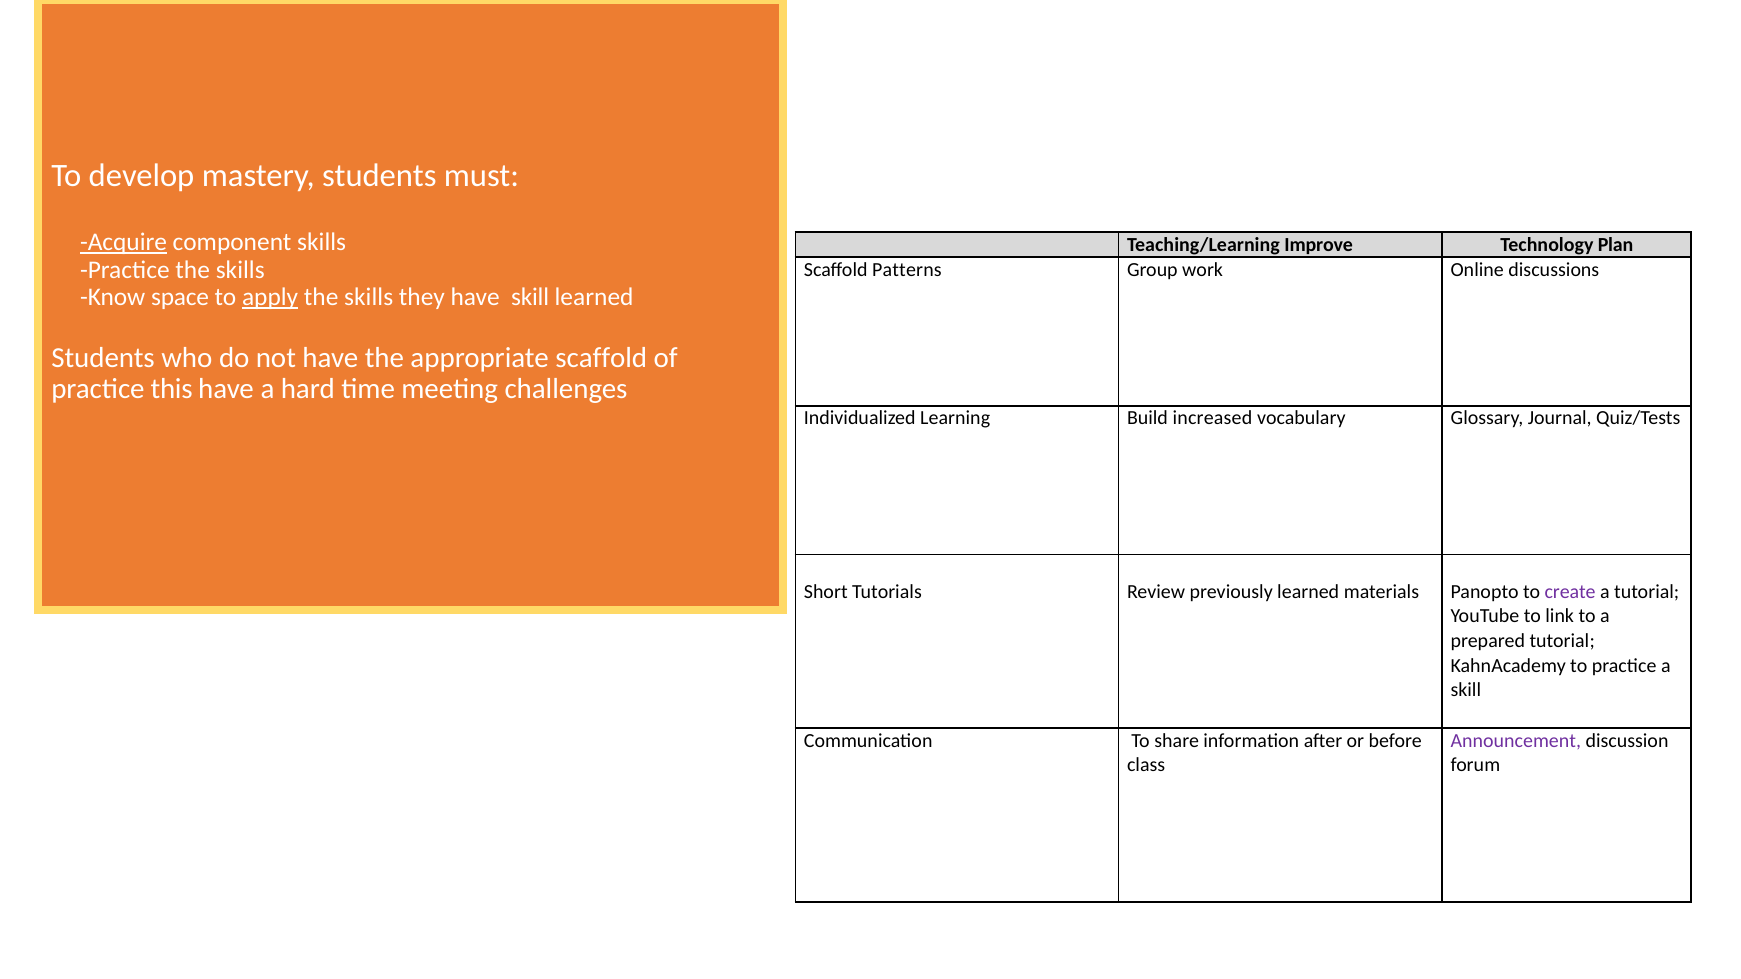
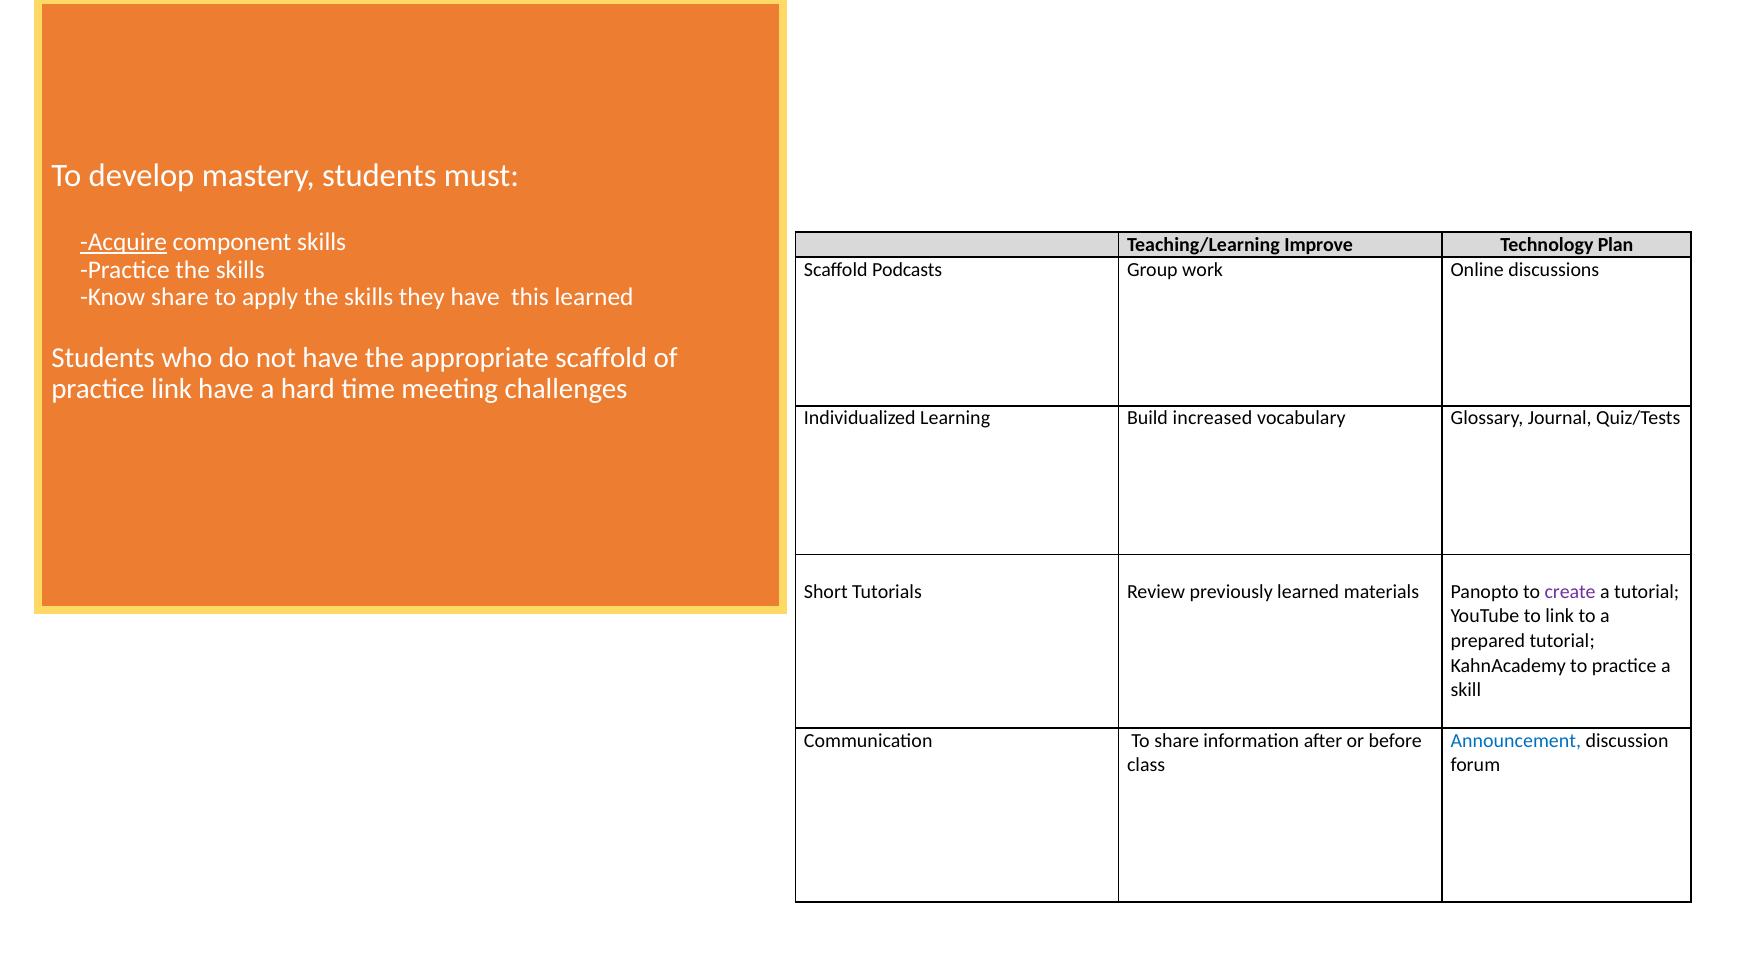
Patterns: Patterns -> Podcasts
Know space: space -> share
apply underline: present -> none
have skill: skill -> this
practice this: this -> link
Announcement colour: purple -> blue
